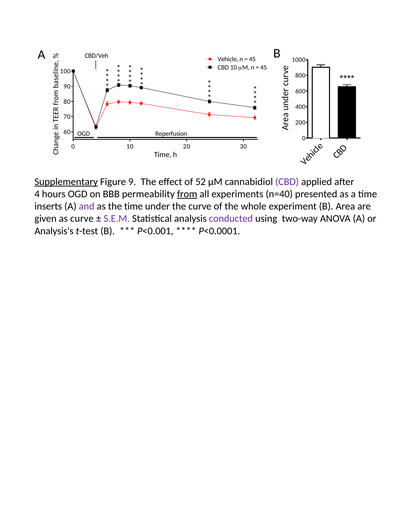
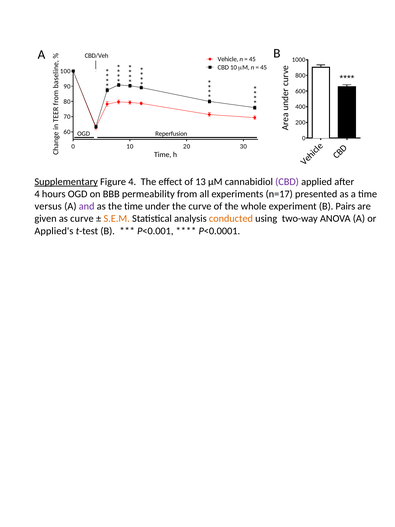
Figure 9: 9 -> 4
52: 52 -> 13
from underline: present -> none
n=40: n=40 -> n=17
inserts: inserts -> versus
Area: Area -> Pairs
S.E.M colour: purple -> orange
conducted colour: purple -> orange
Analysis's: Analysis's -> Applied's
